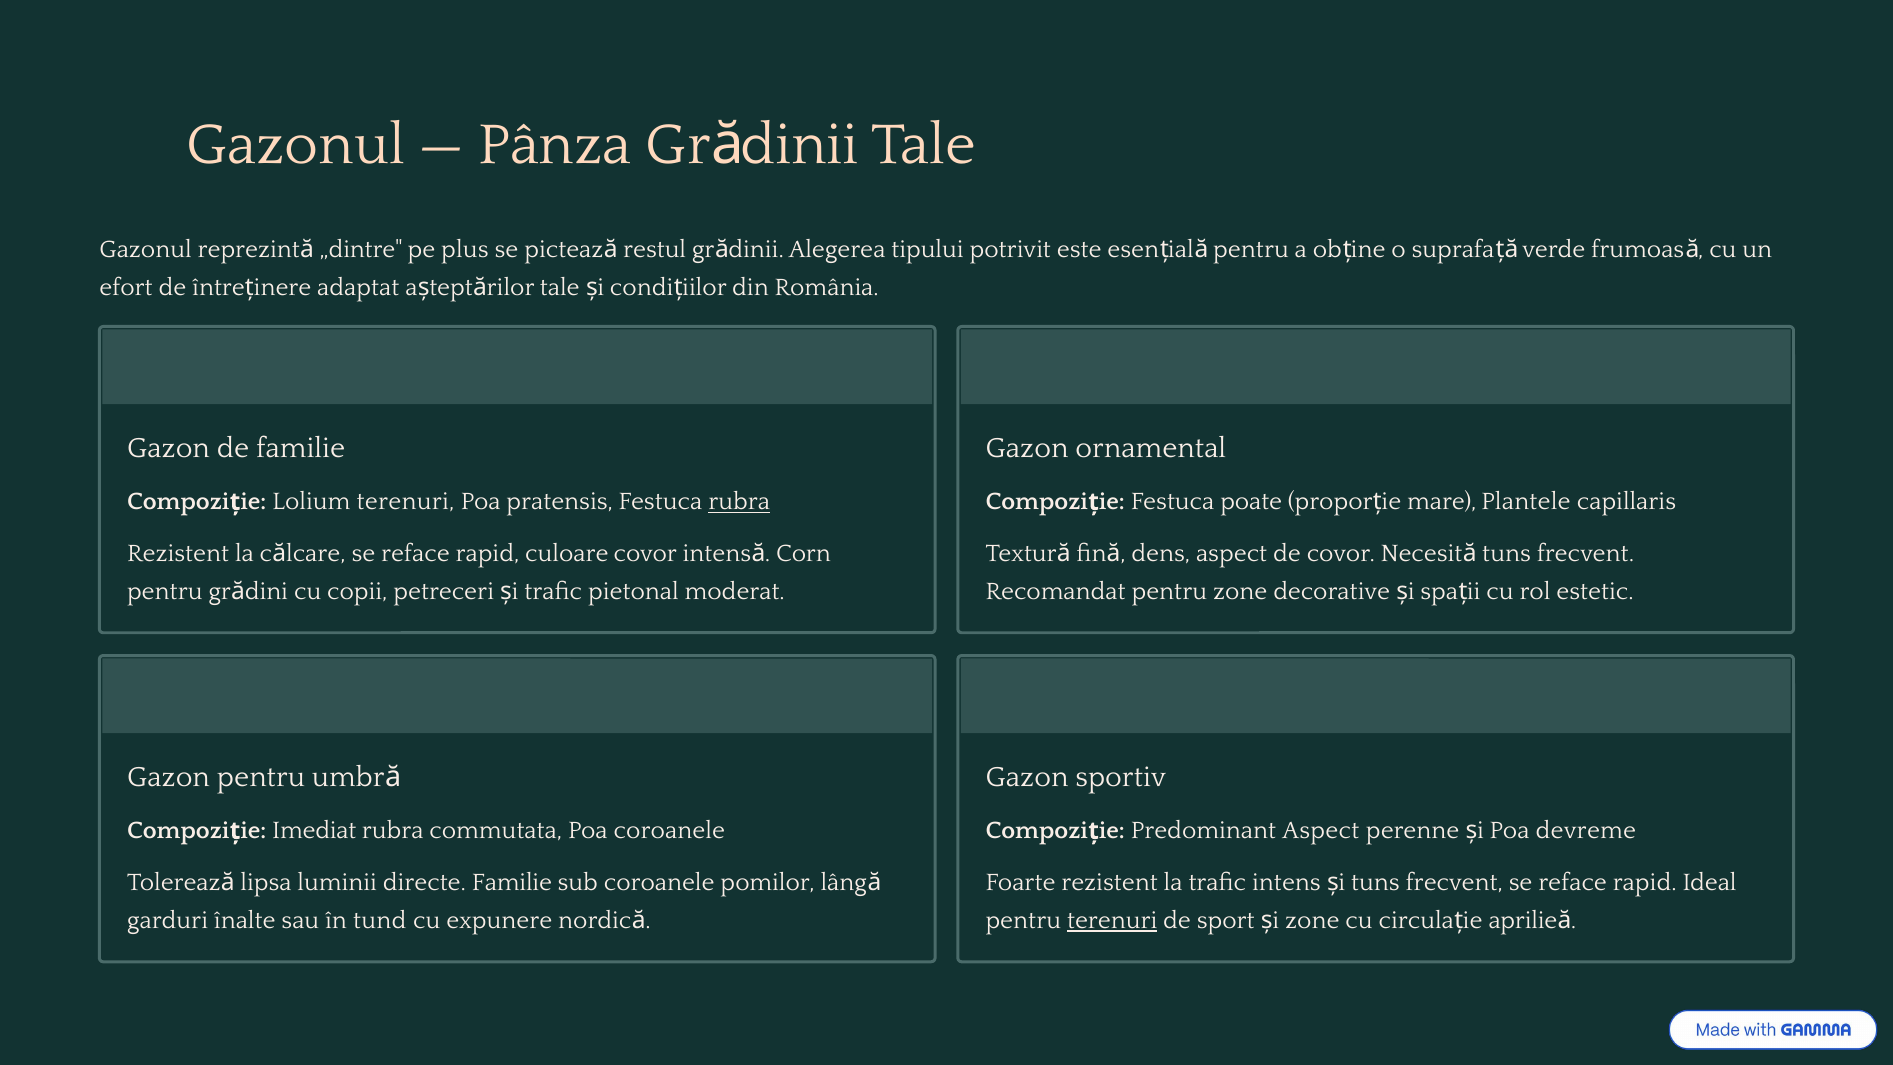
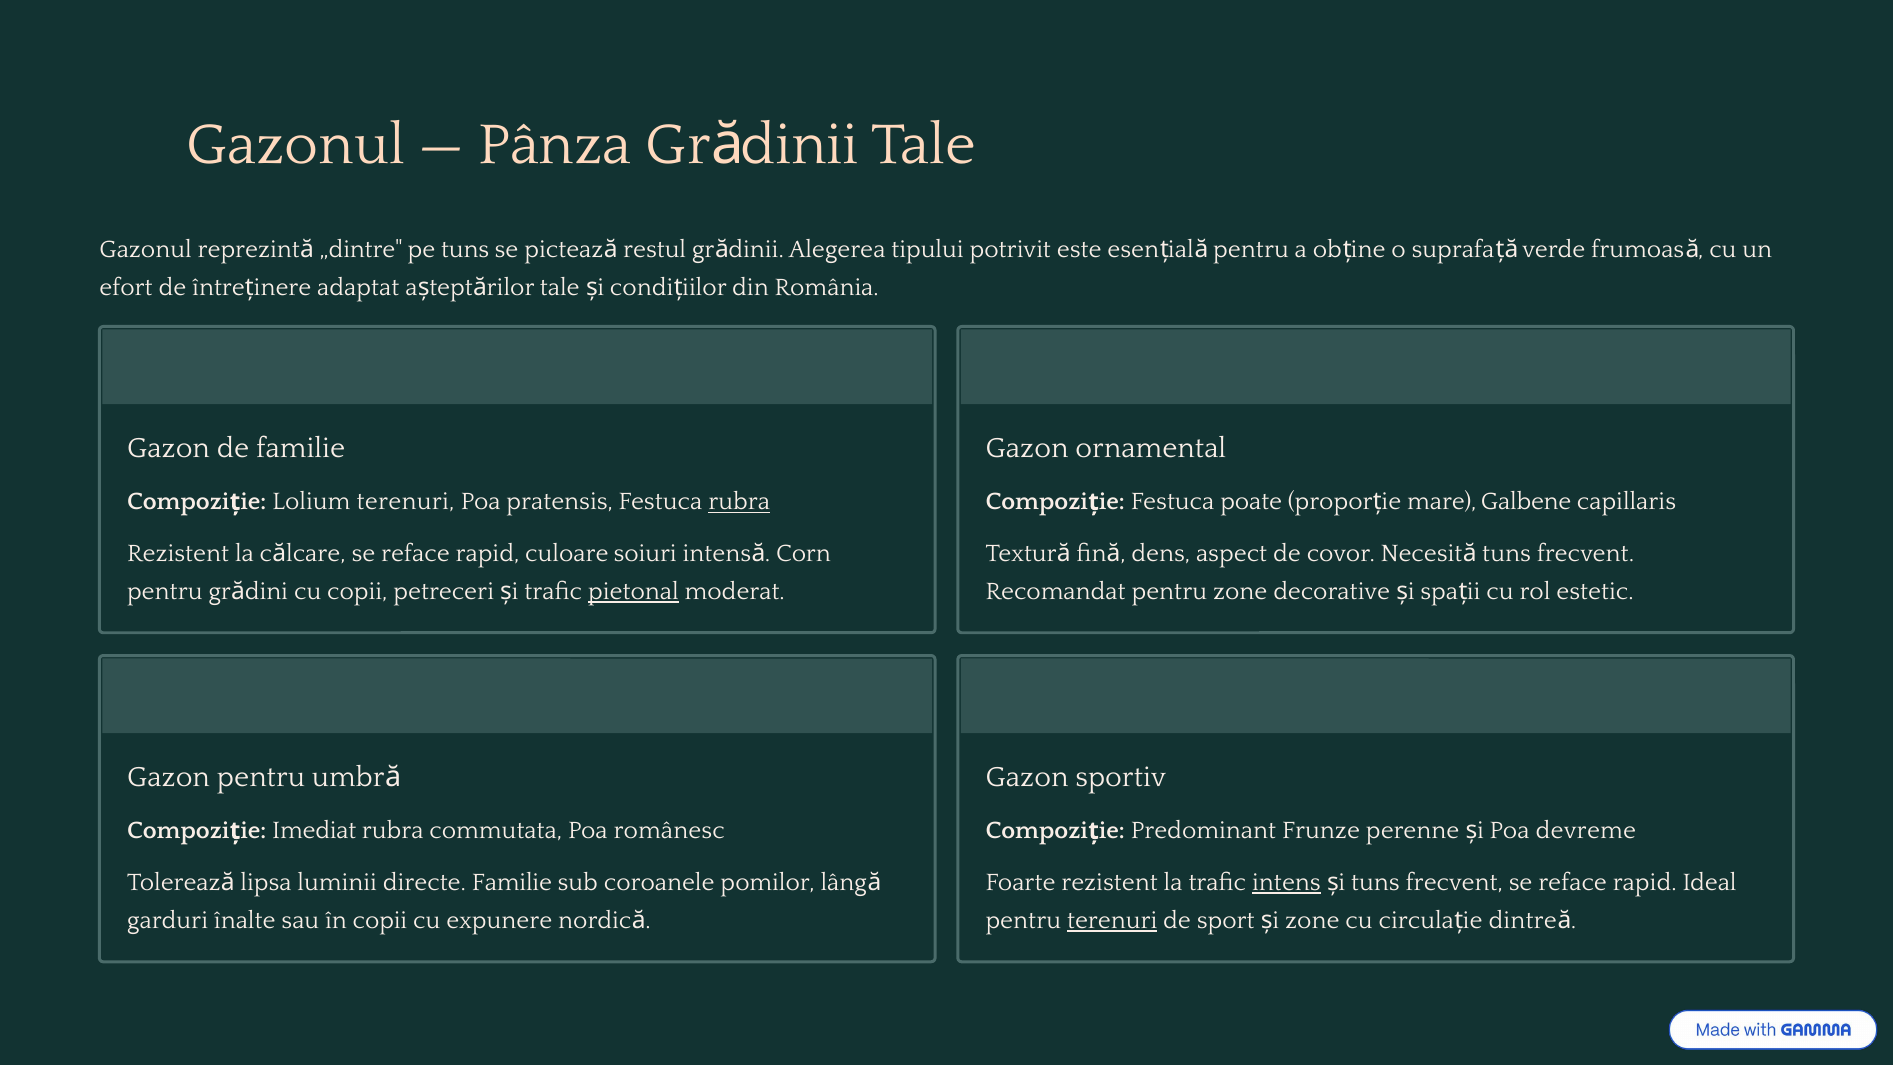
pe plus: plus -> tuns
Plantele: Plantele -> Galbene
culoare covor: covor -> soiuri
pietonal underline: none -> present
Poa coroanele: coroanele -> românesc
Predominant Aspect: Aspect -> Frunze
intens at (1286, 882) underline: none -> present
în tund: tund -> copii
aprilie: aprilie -> dintre
